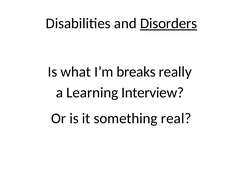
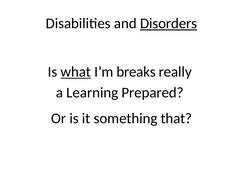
what underline: none -> present
Interview: Interview -> Prepared
real: real -> that
